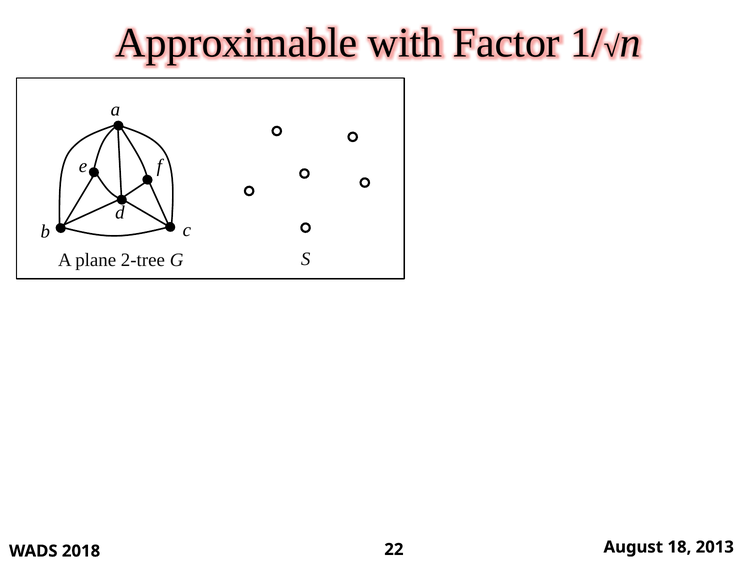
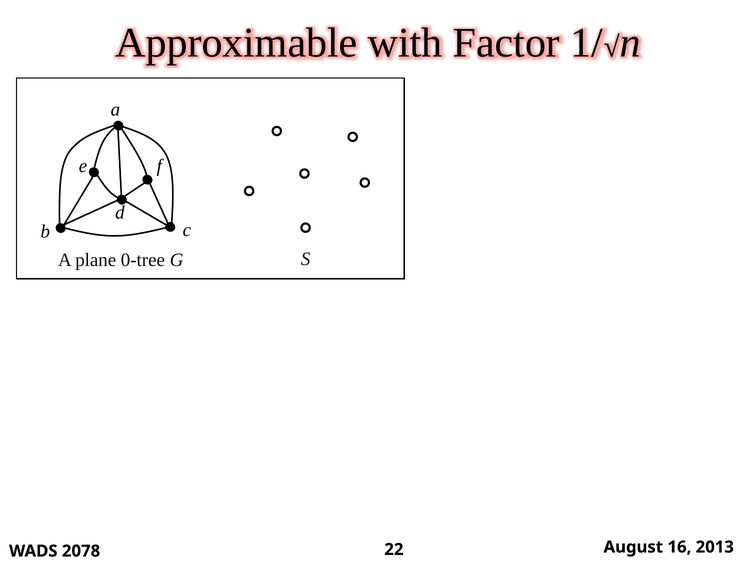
2-tree: 2-tree -> 0-tree
2018: 2018 -> 2078
18: 18 -> 16
